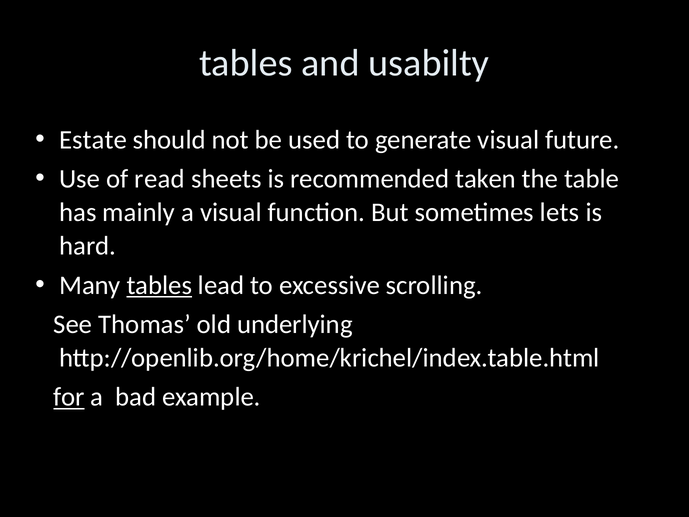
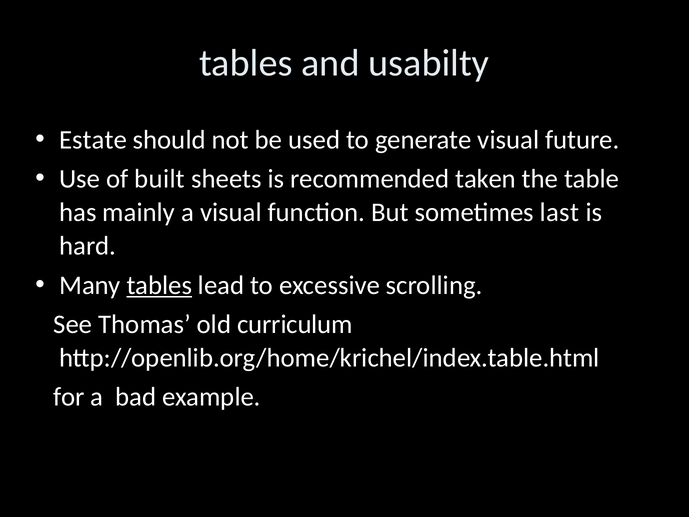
read: read -> built
lets: lets -> last
underlying: underlying -> curriculum
for underline: present -> none
